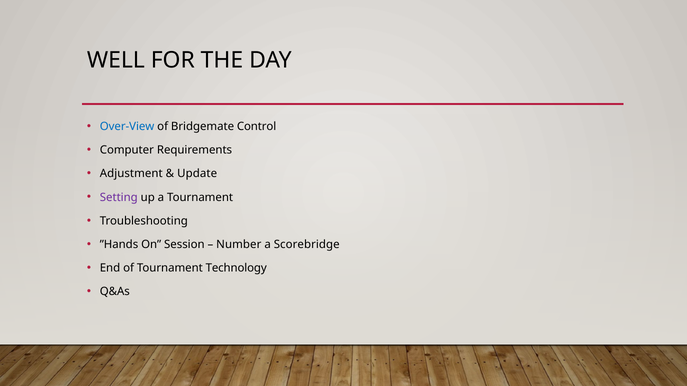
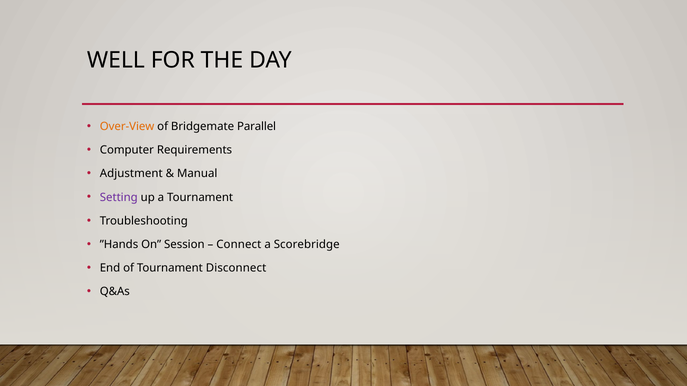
Over-View colour: blue -> orange
Control: Control -> Parallel
Update: Update -> Manual
Number: Number -> Connect
Technology: Technology -> Disconnect
